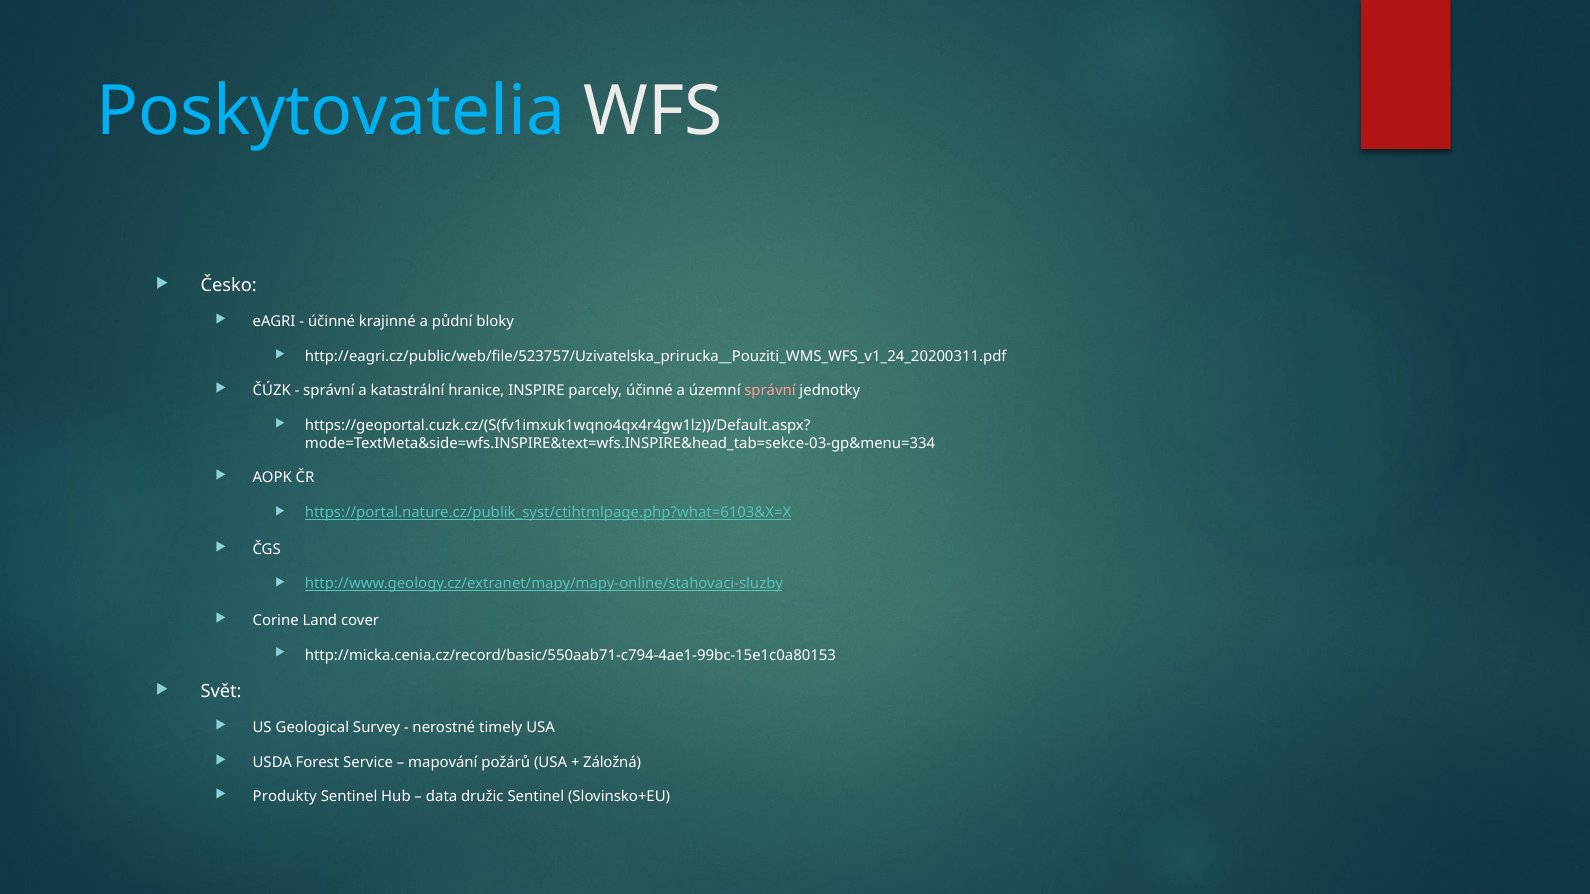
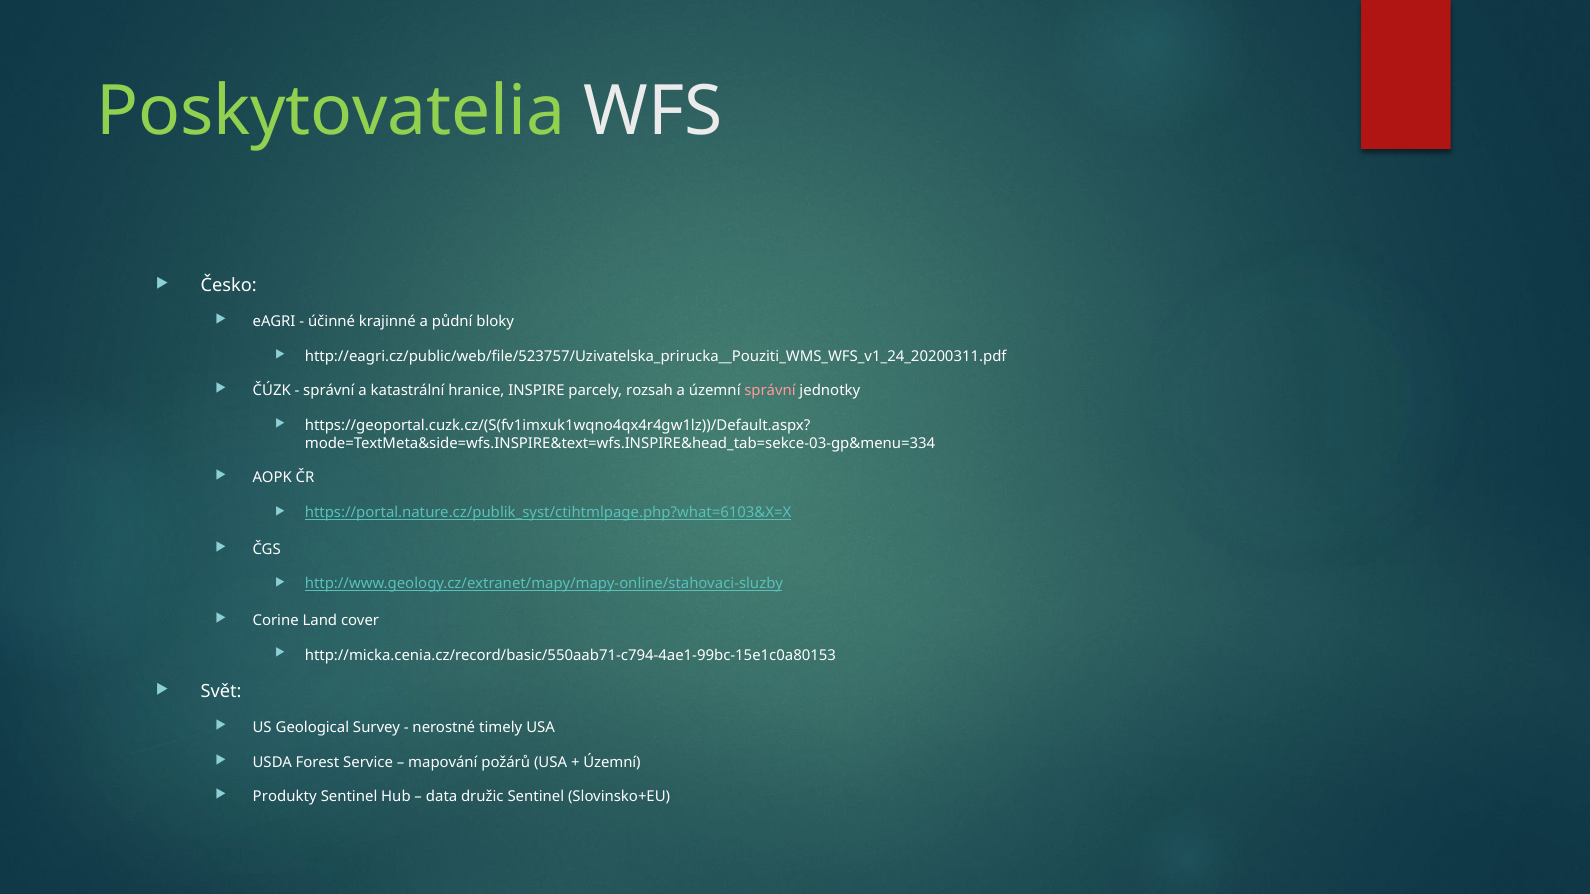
Poskytovatelia colour: light blue -> light green
parcely účinné: účinné -> rozsah
Záložná at (612, 763): Záložná -> Územní
